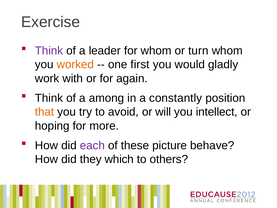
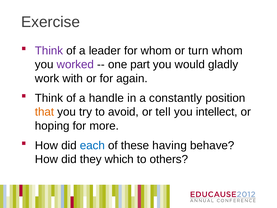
worked colour: orange -> purple
first: first -> part
among: among -> handle
will: will -> tell
each colour: purple -> blue
picture: picture -> having
